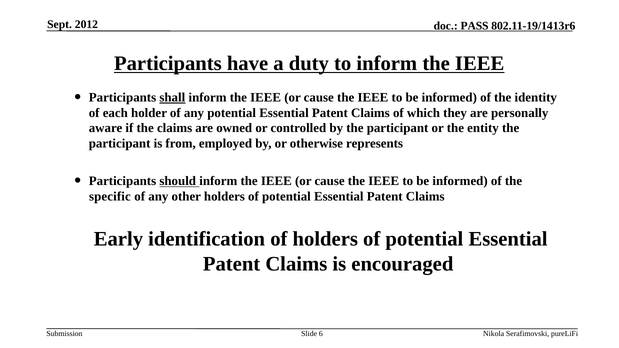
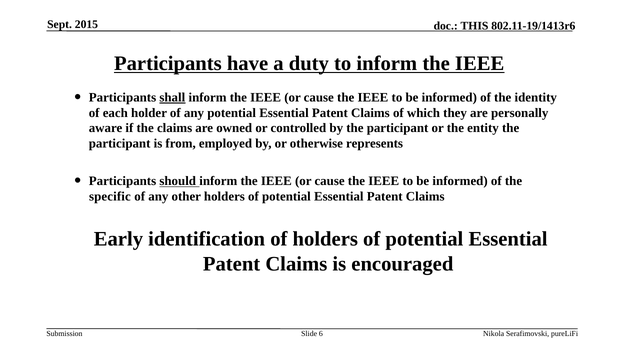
2012: 2012 -> 2015
PASS: PASS -> THIS
